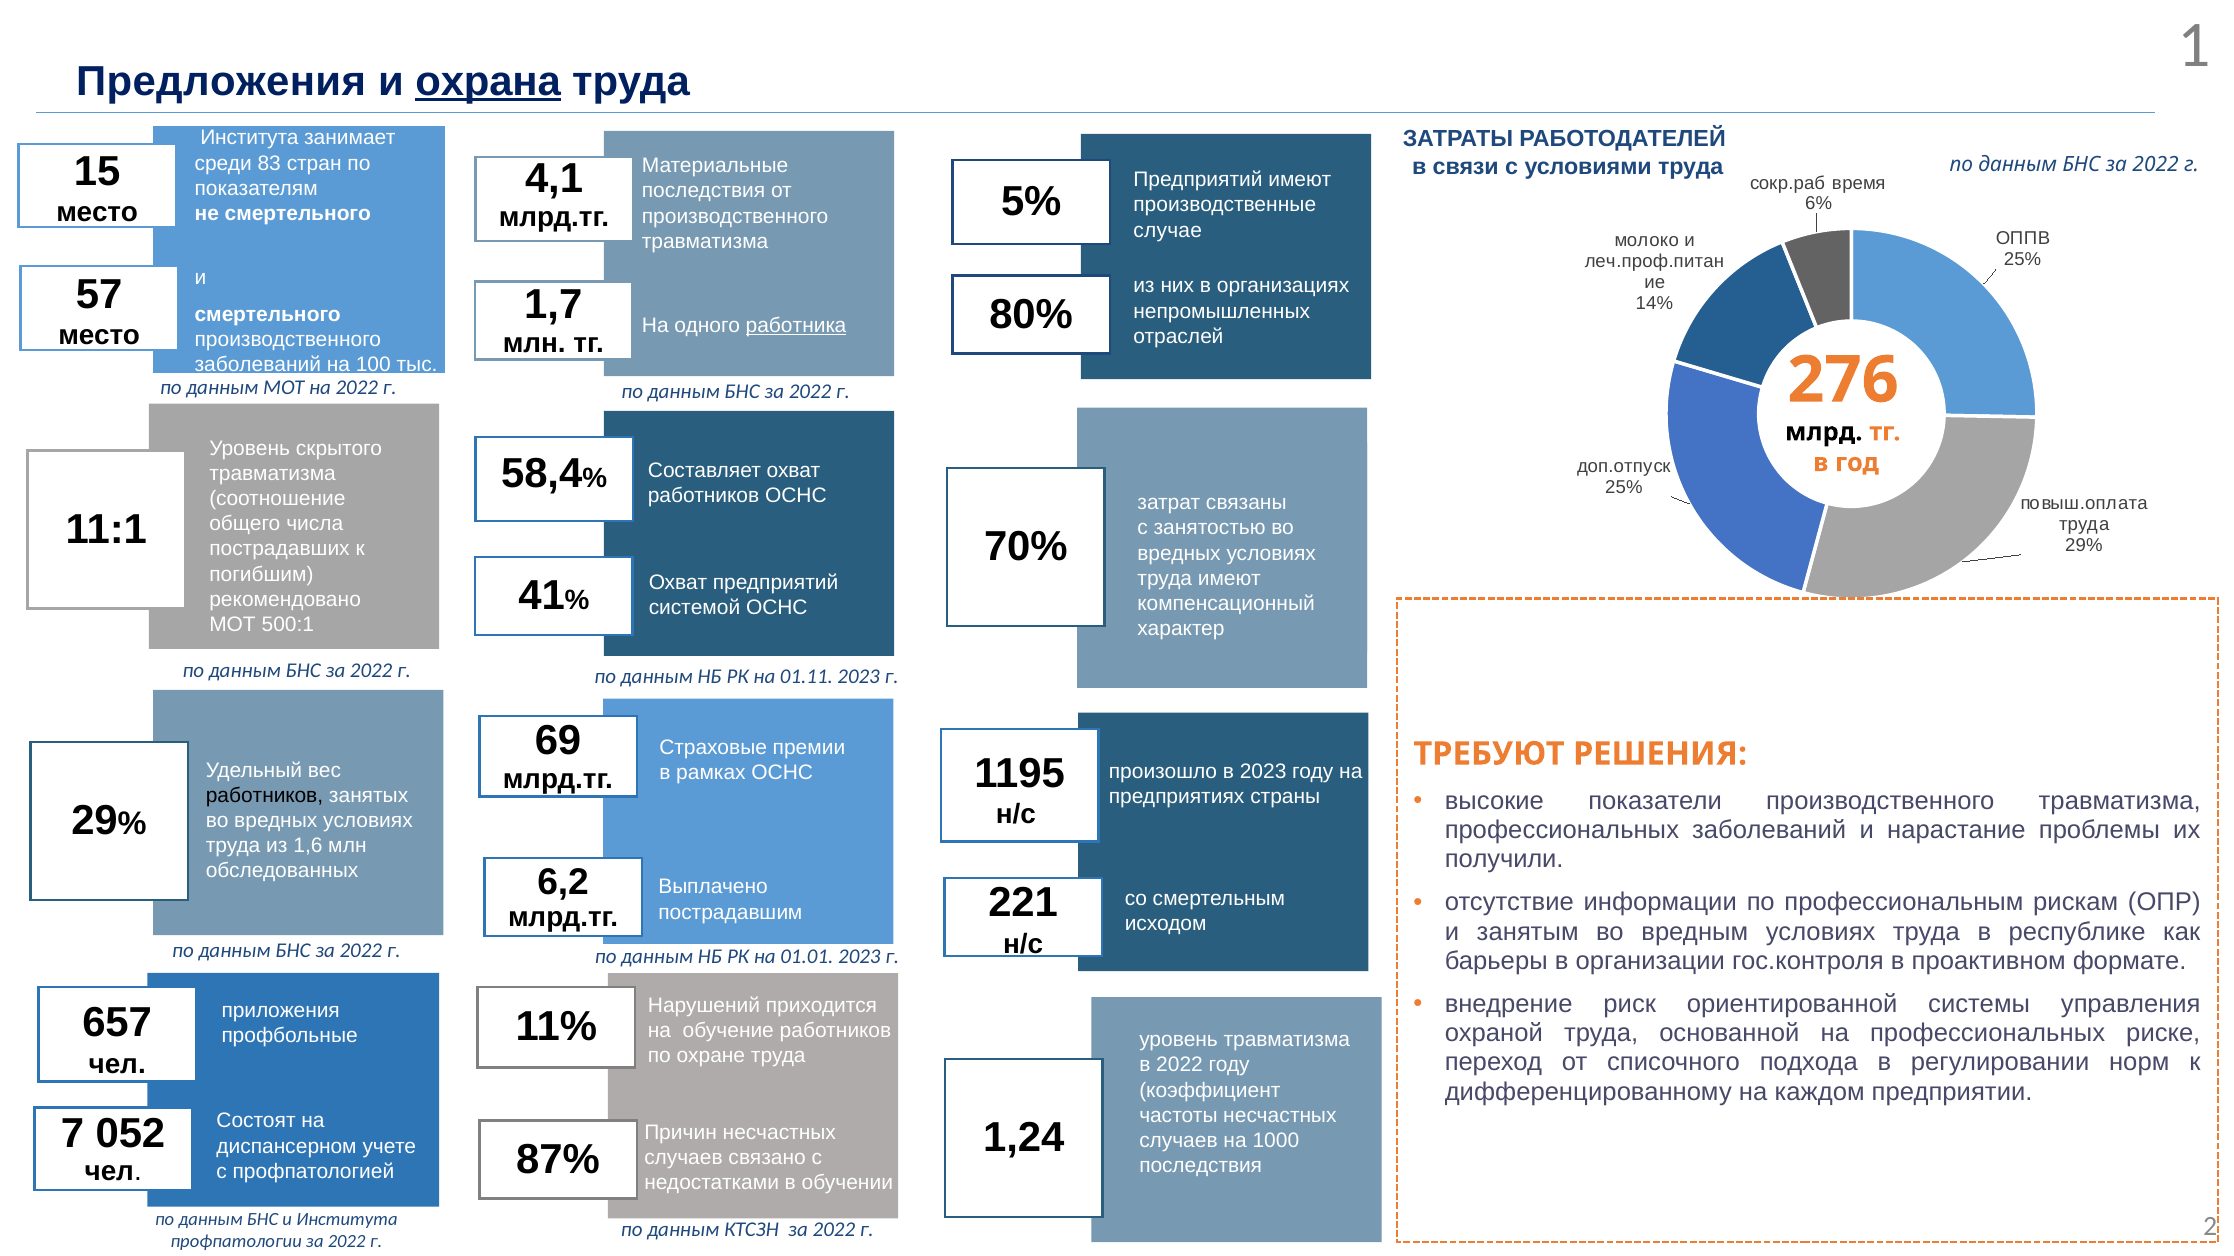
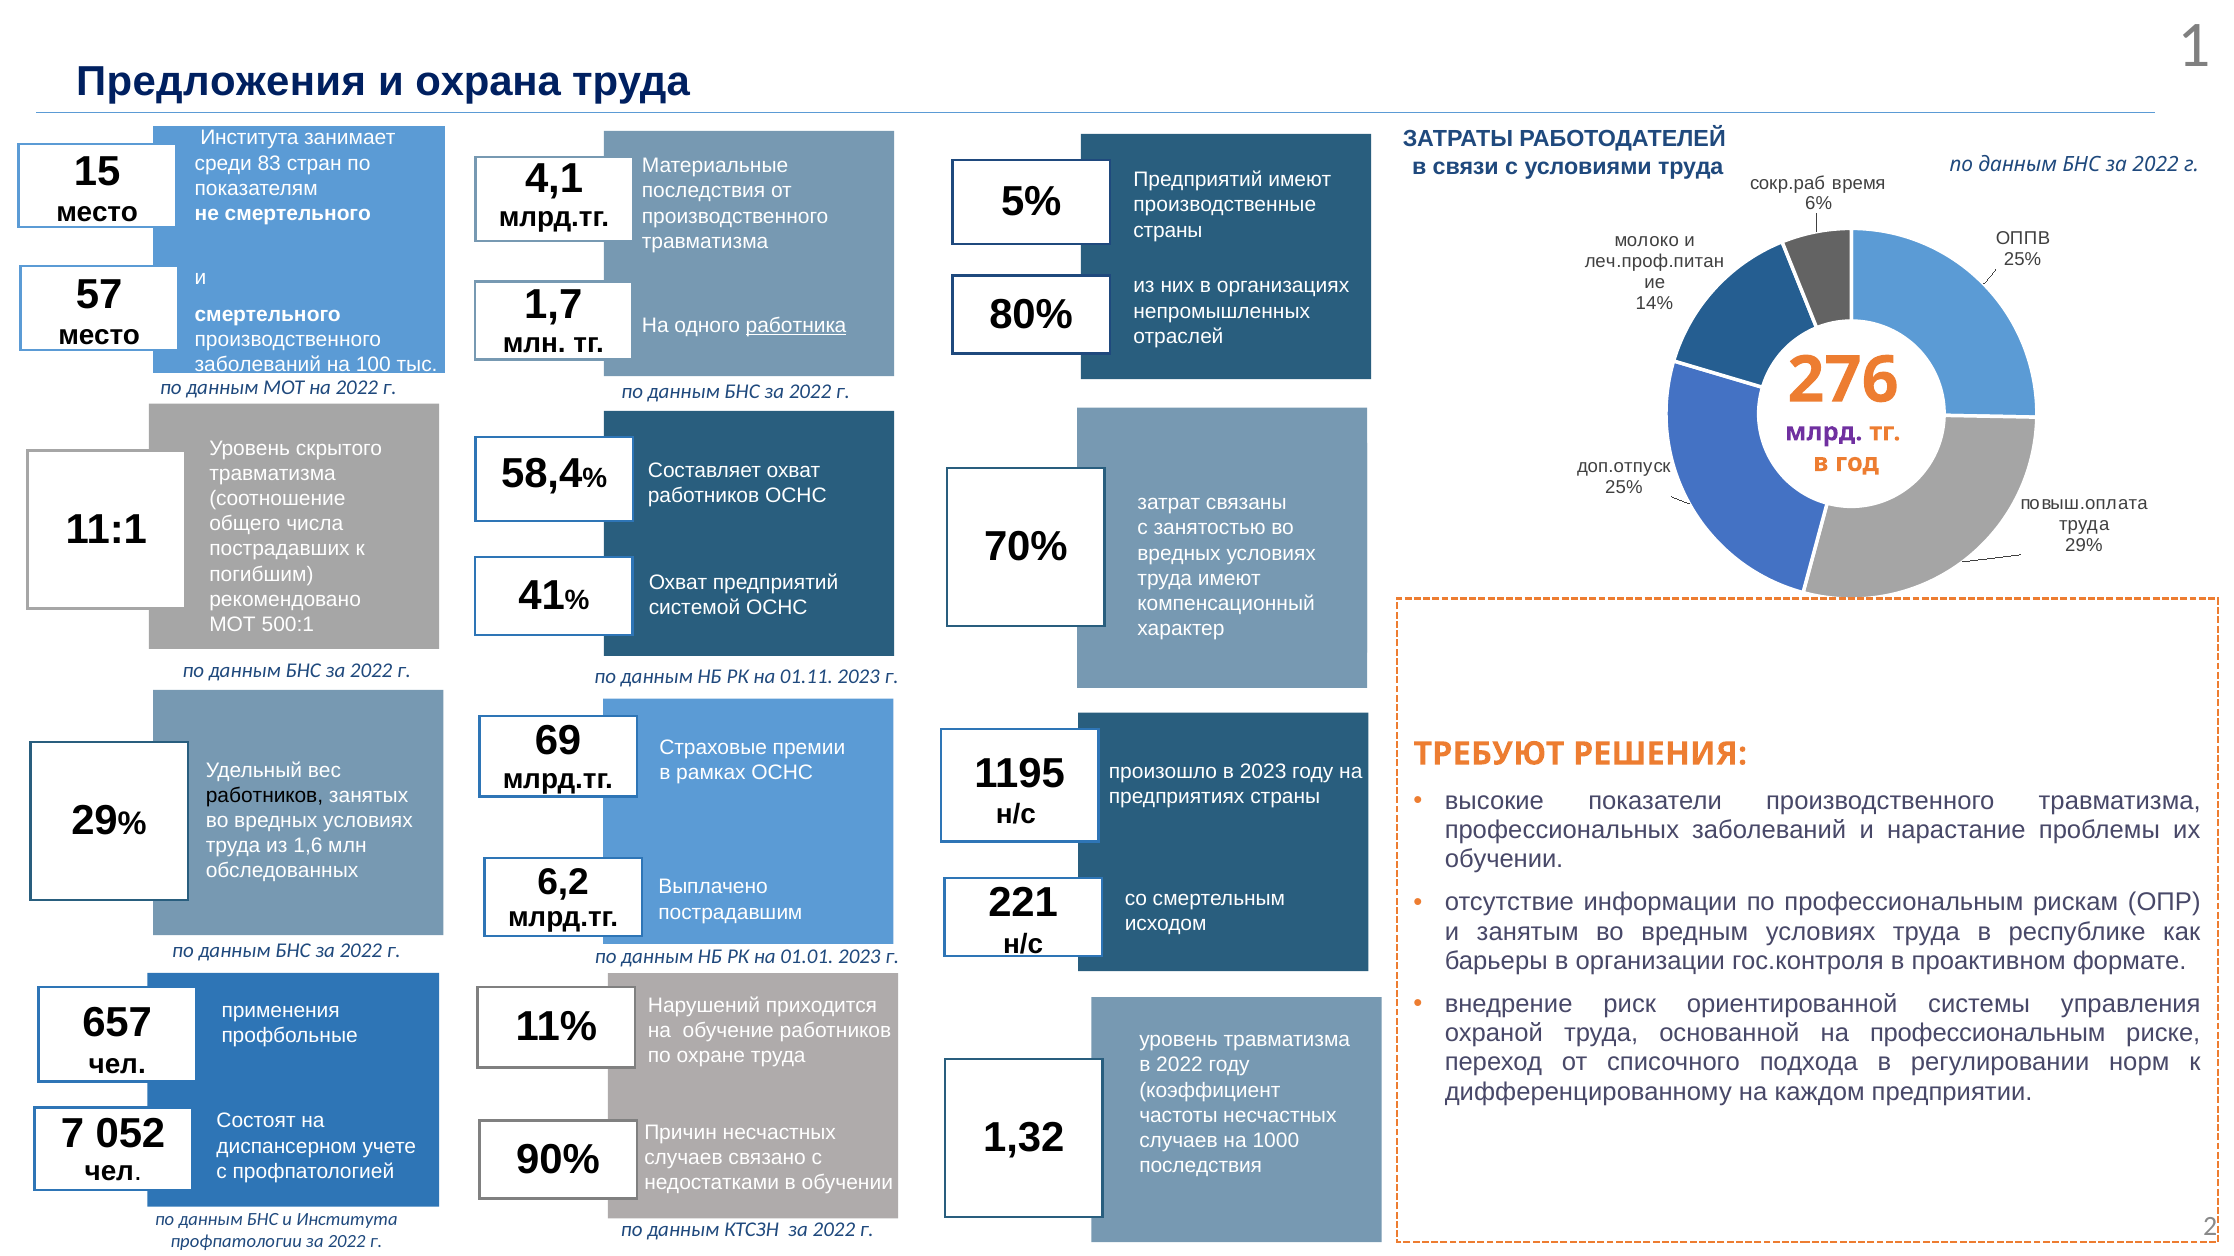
охрана underline: present -> none
случае at (1168, 230): случае -> страны
млрд colour: black -> purple
получили at (1504, 860): получили -> обучении
приложения: приложения -> применения
на профессиональных: профессиональных -> профессиональным
1,24: 1,24 -> 1,32
87%: 87% -> 90%
